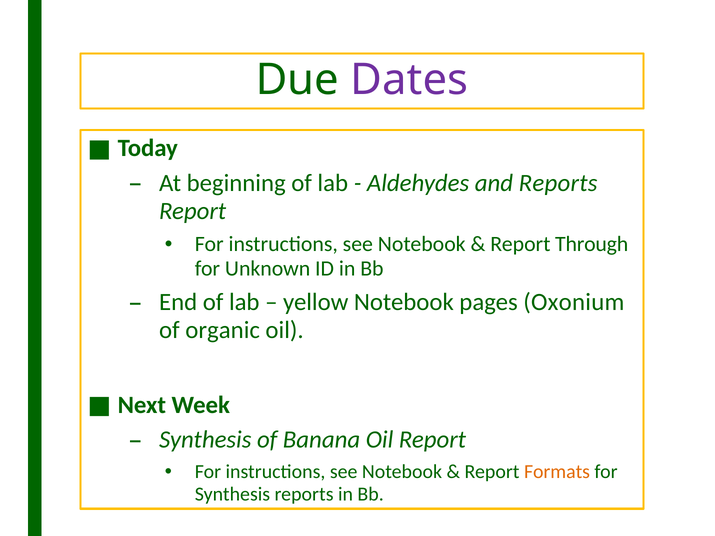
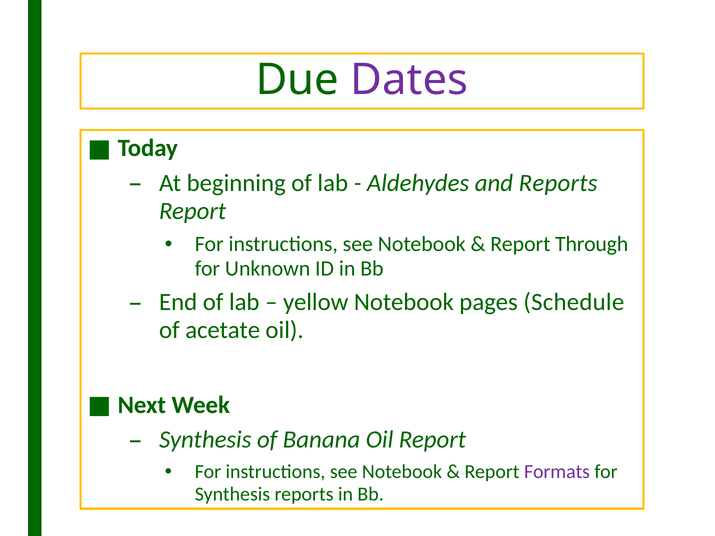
Oxonium: Oxonium -> Schedule
organic: organic -> acetate
Formats colour: orange -> purple
